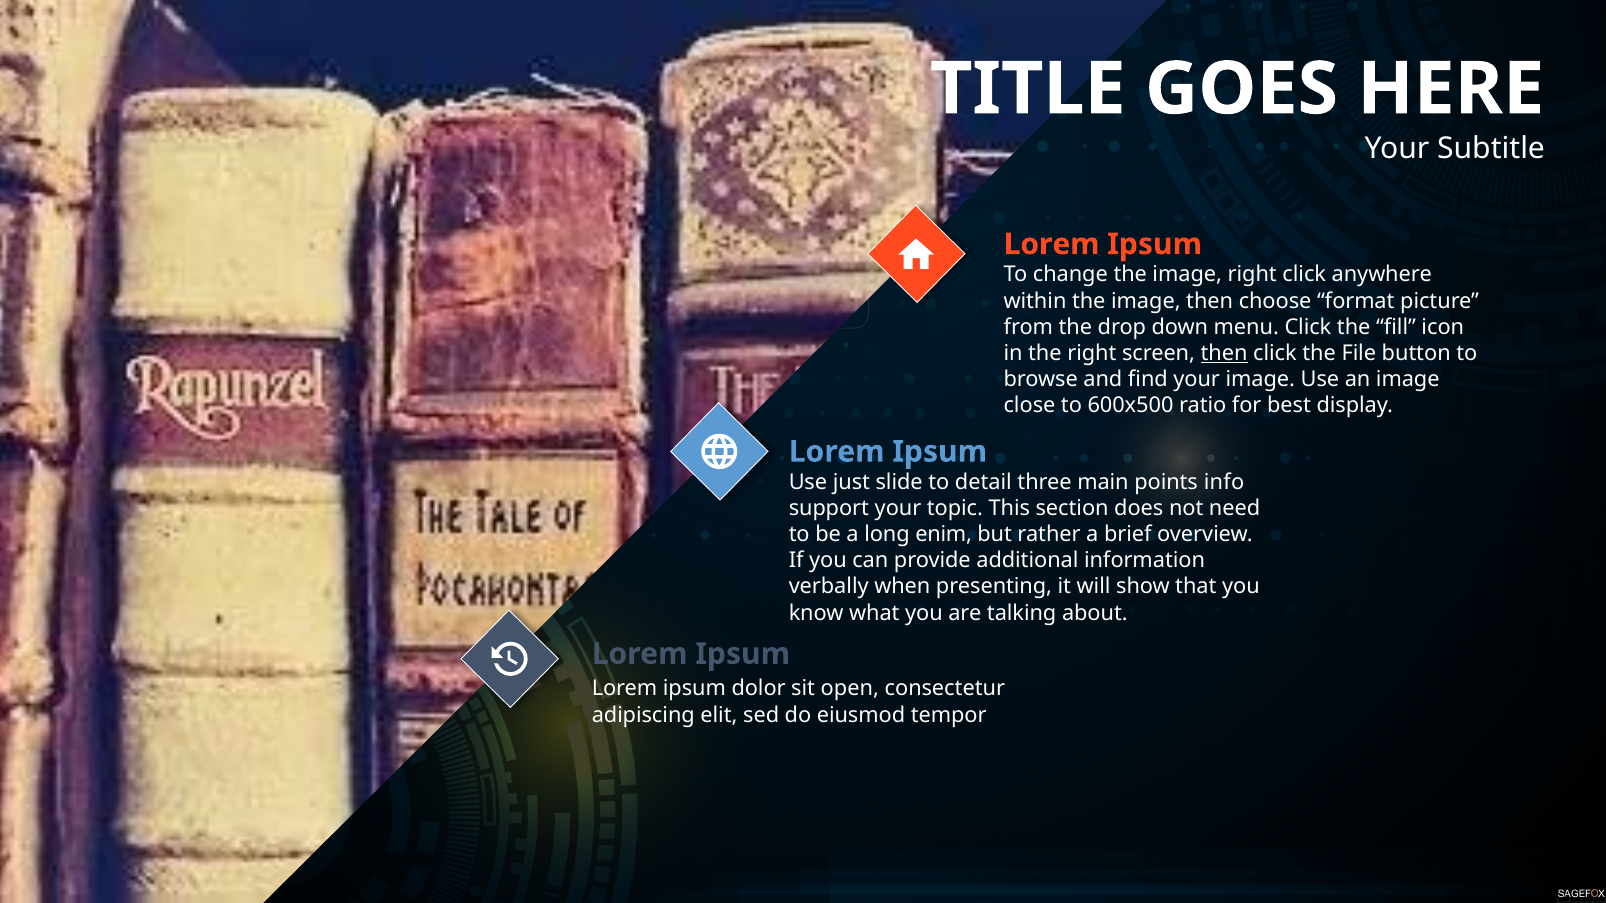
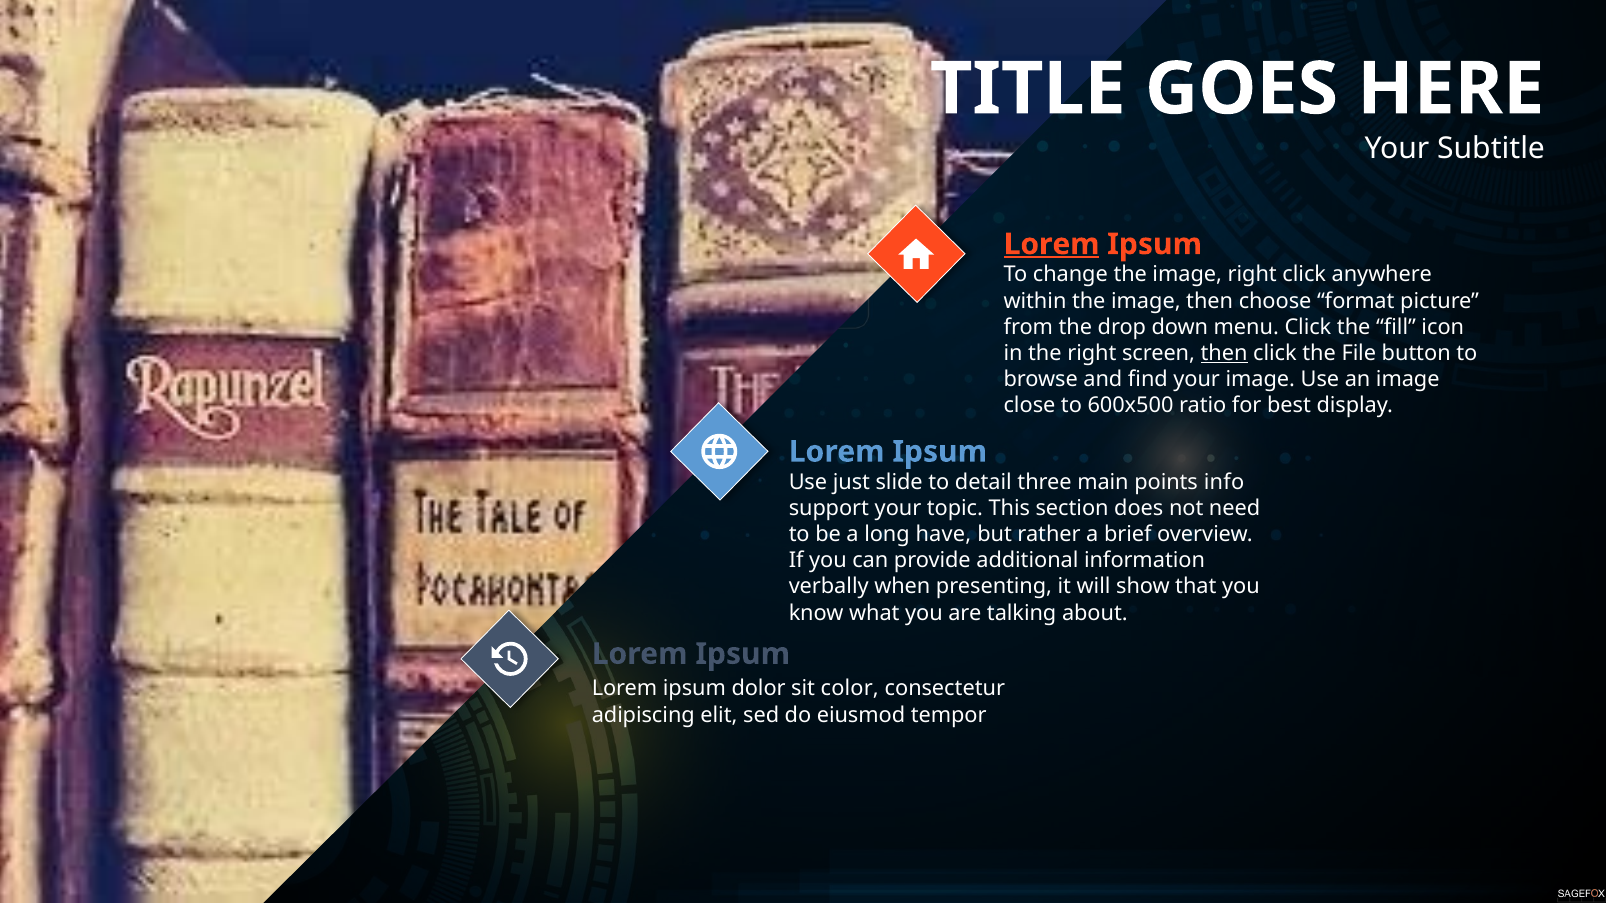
Lorem at (1052, 244) underline: none -> present
enim: enim -> have
open: open -> color
